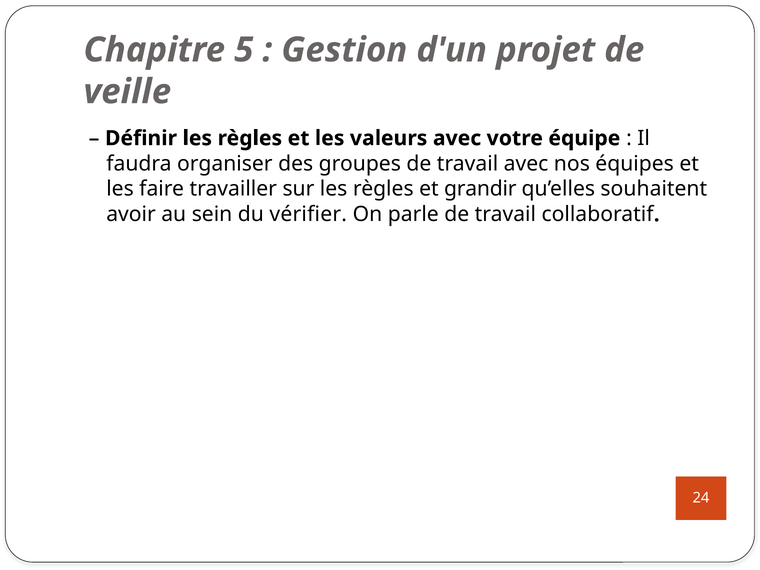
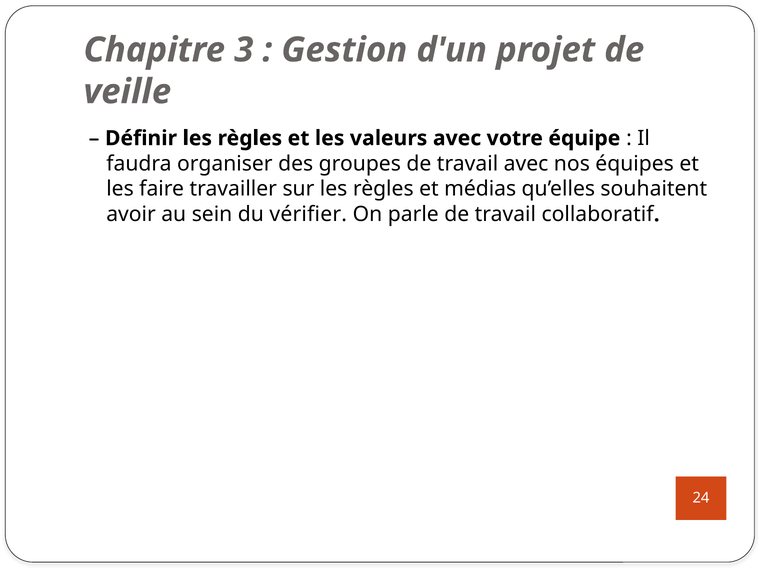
5: 5 -> 3
grandir: grandir -> médias
